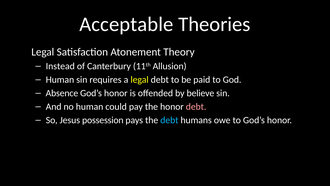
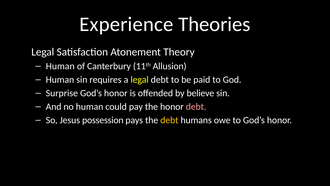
Acceptable: Acceptable -> Experience
Instead at (60, 66): Instead -> Human
Absence: Absence -> Surprise
debt at (169, 120) colour: light blue -> yellow
